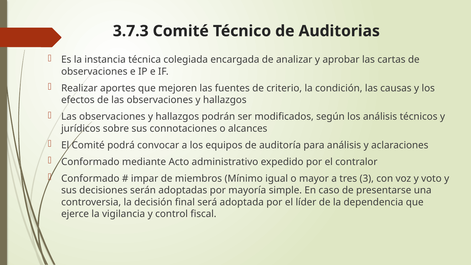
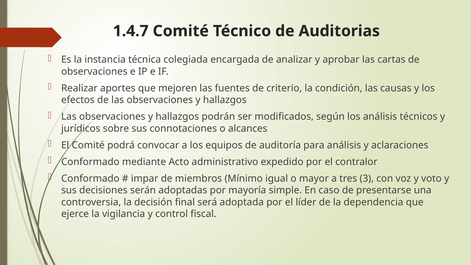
3.7.3: 3.7.3 -> 1.4.7
